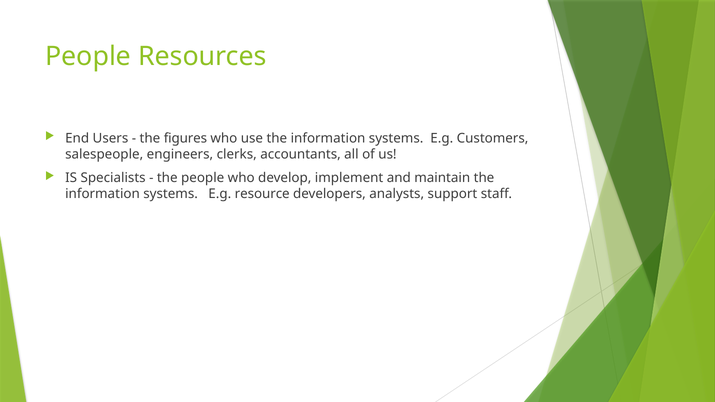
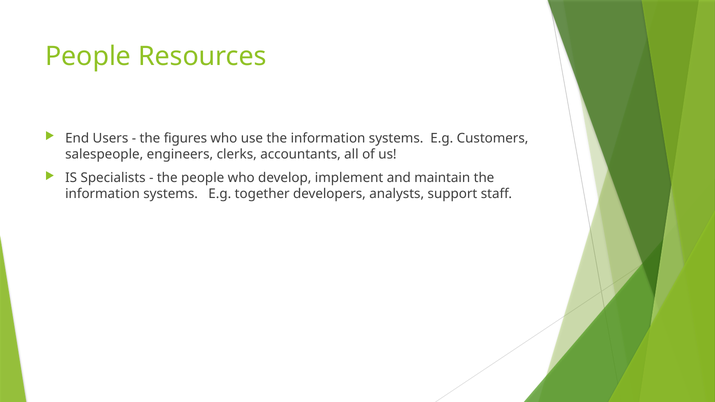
resource: resource -> together
